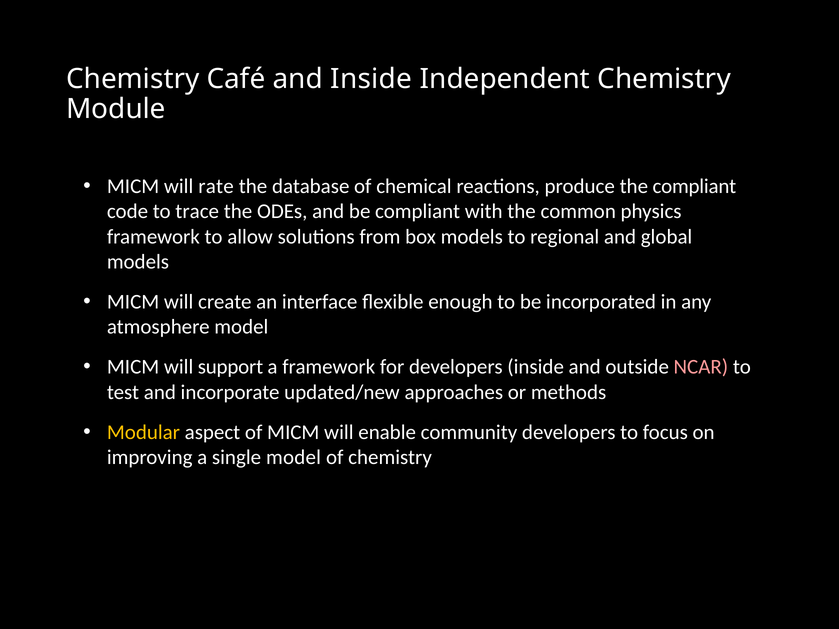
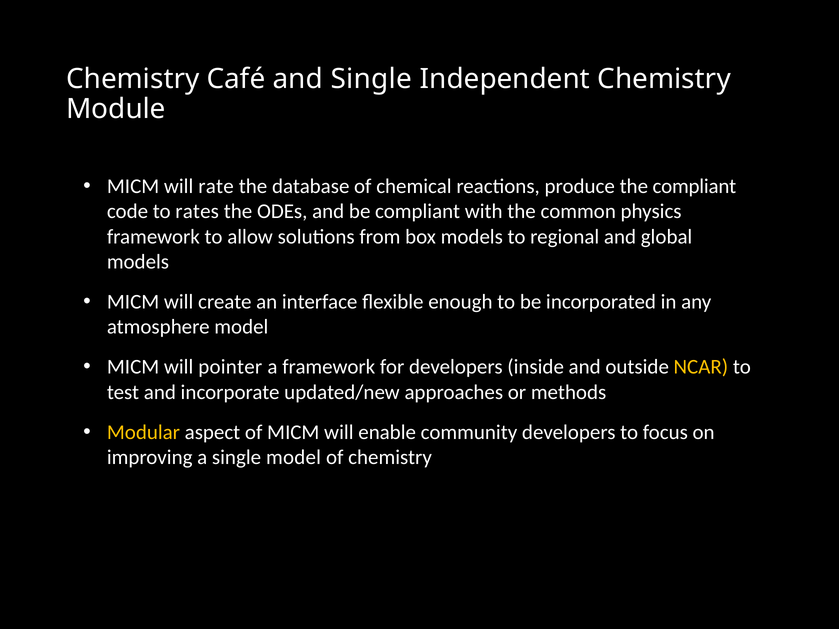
and Inside: Inside -> Single
trace: trace -> rates
support: support -> pointer
NCAR colour: pink -> yellow
